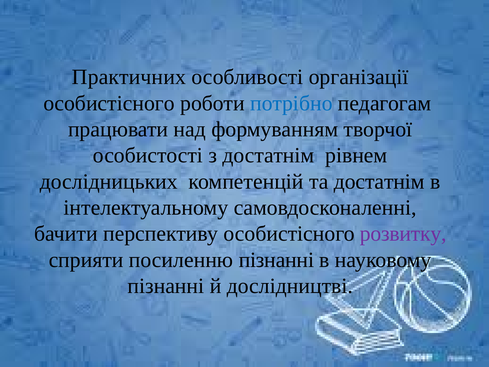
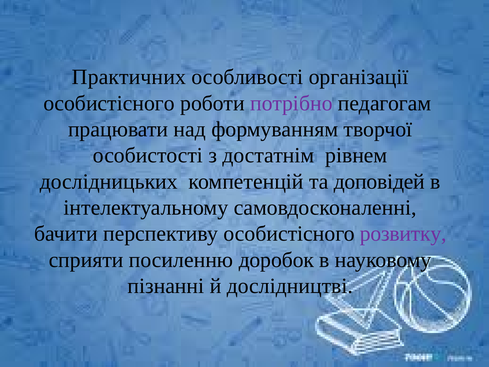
потрібно colour: blue -> purple
та достатнім: достатнім -> доповідей
посиленню пізнанні: пізнанні -> доробок
